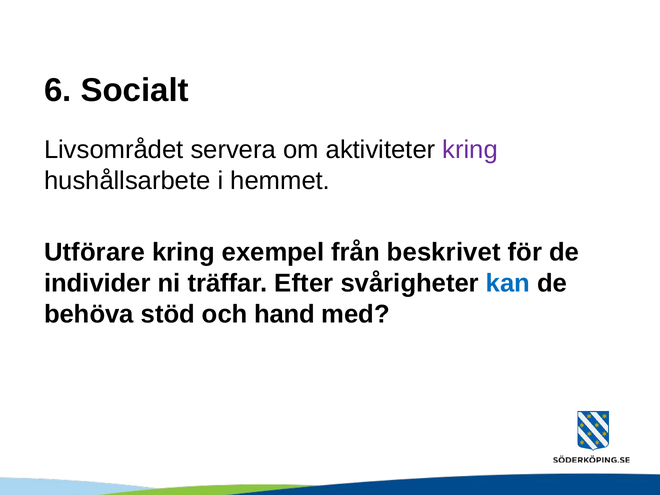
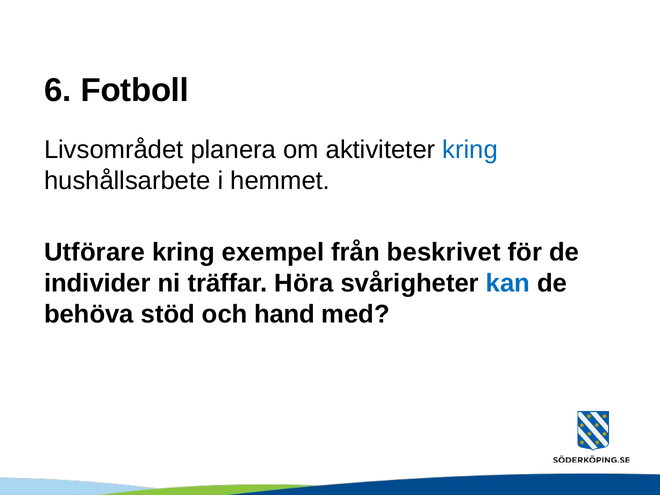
Socialt: Socialt -> Fotboll
servera: servera -> planera
kring at (470, 150) colour: purple -> blue
Efter: Efter -> Höra
